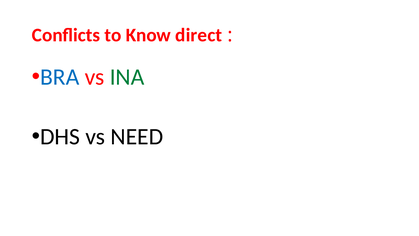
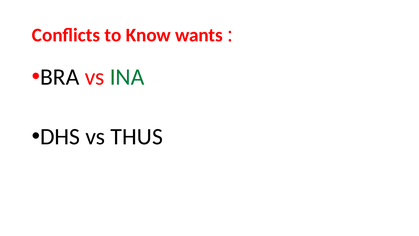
direct: direct -> wants
BRA colour: blue -> black
NEED: NEED -> THUS
